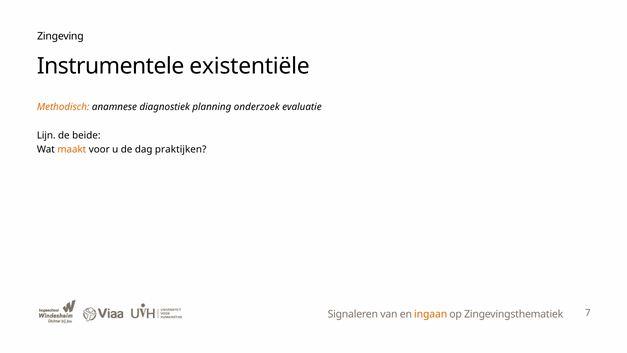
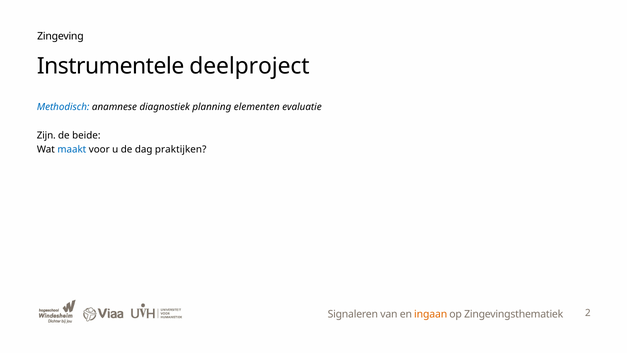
existentiële: existentiële -> deelproject
Methodisch colour: orange -> blue
onderzoek: onderzoek -> elementen
Lijn: Lijn -> Zijn
maakt colour: orange -> blue
7: 7 -> 2
